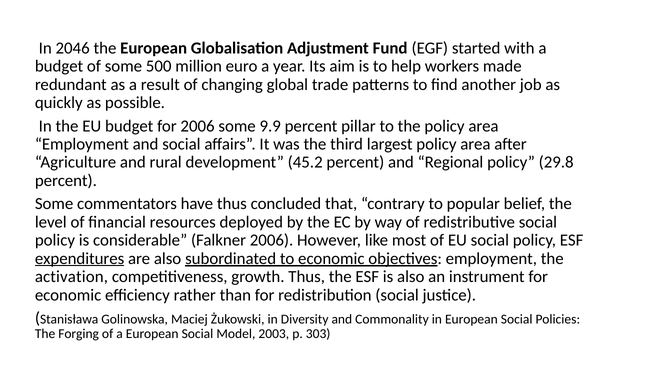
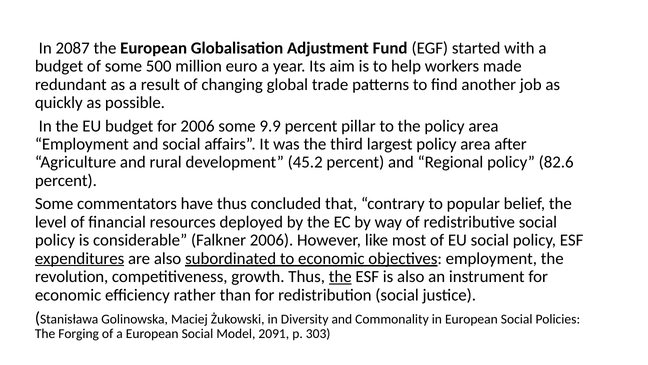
2046: 2046 -> 2087
29.8: 29.8 -> 82.6
activation: activation -> revolution
the at (340, 276) underline: none -> present
2003: 2003 -> 2091
